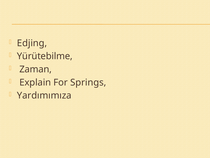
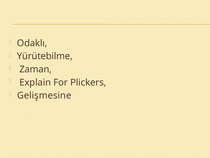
Edjing: Edjing -> Odaklı
Springs: Springs -> Plickers
Yardımımıza: Yardımımıza -> Gelişmesine
